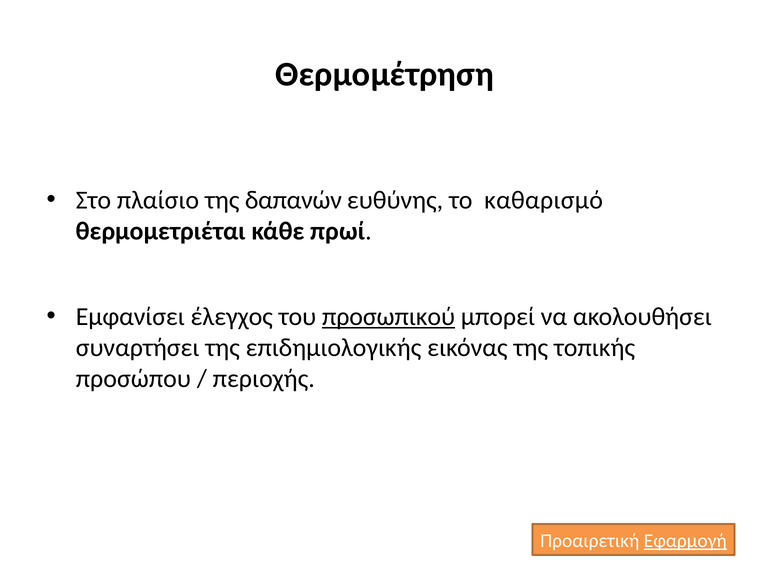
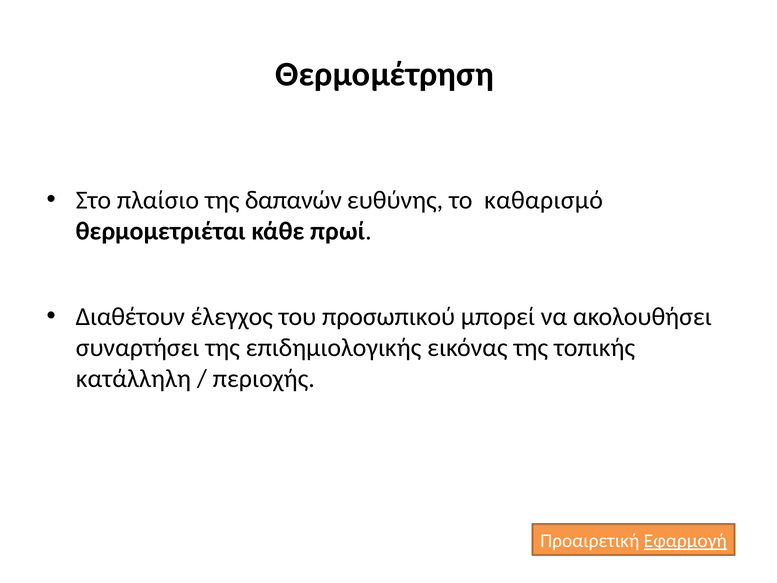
Εμφανίσει: Εμφανίσει -> Διαθέτουν
προσωπικού underline: present -> none
προσώπου: προσώπου -> κατάλληλη
